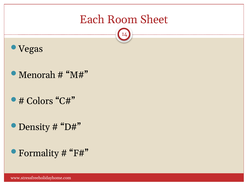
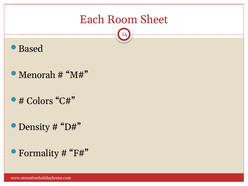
Vegas: Vegas -> Based
